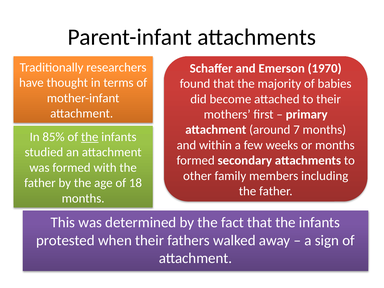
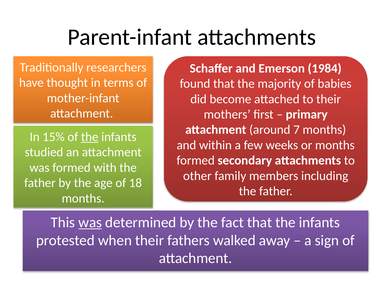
1970: 1970 -> 1984
85%: 85% -> 15%
was at (90, 222) underline: none -> present
